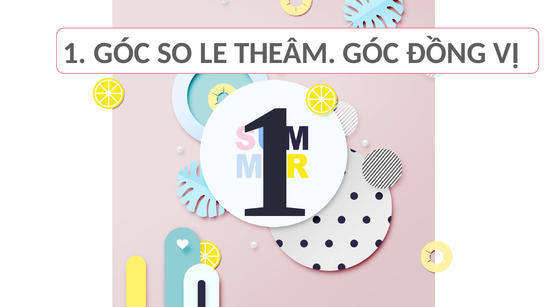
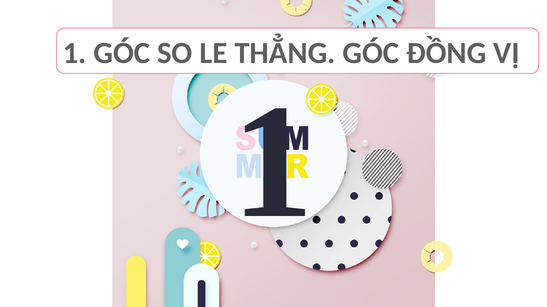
THEÂM: THEÂM -> THẲNG
